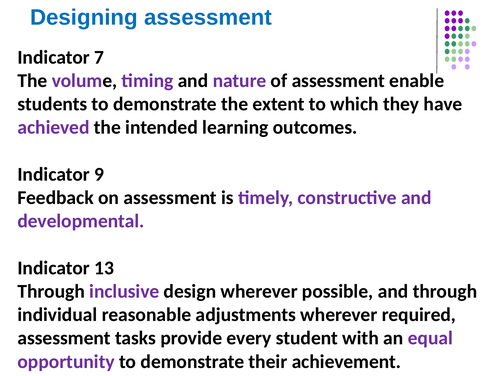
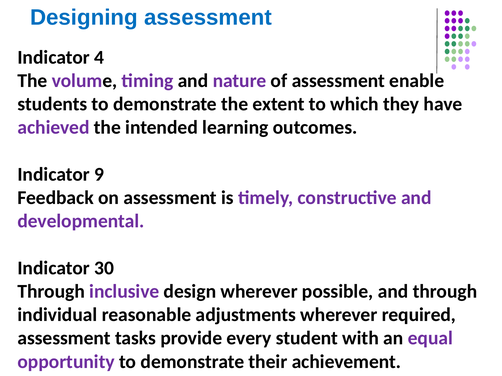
7: 7 -> 4
13: 13 -> 30
